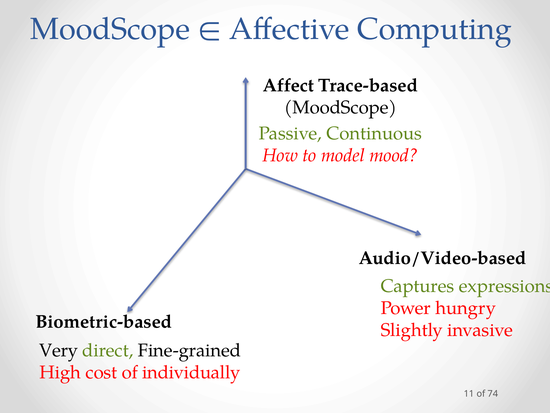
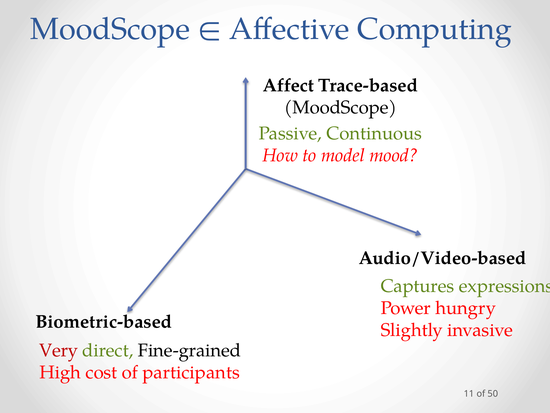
Very colour: black -> red
individually: individually -> participants
74: 74 -> 50
